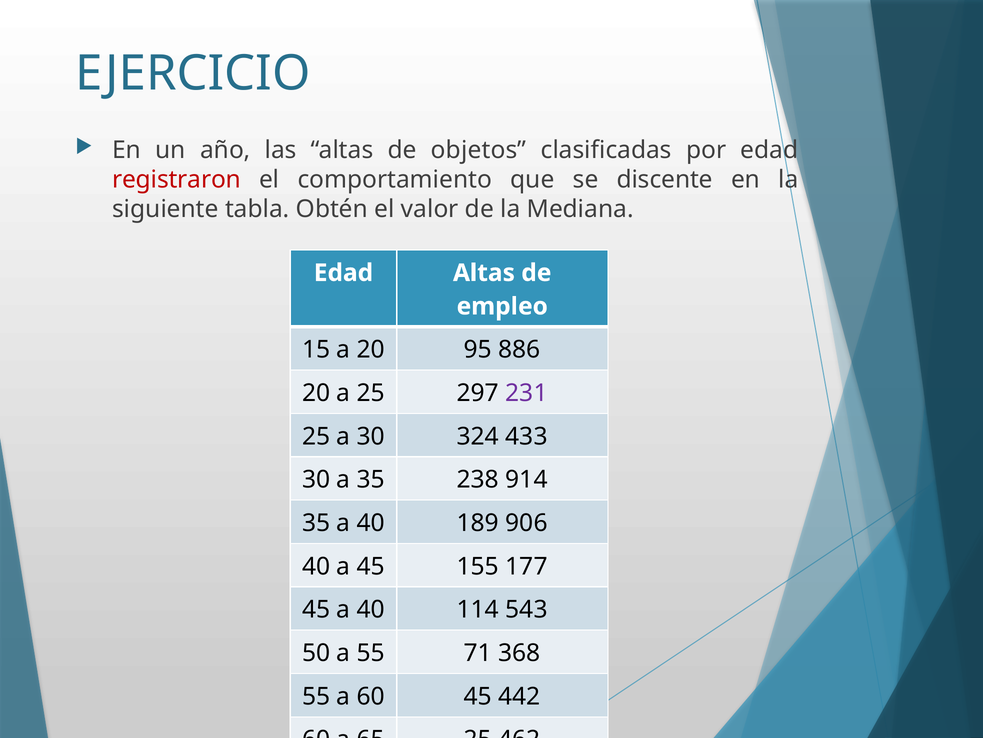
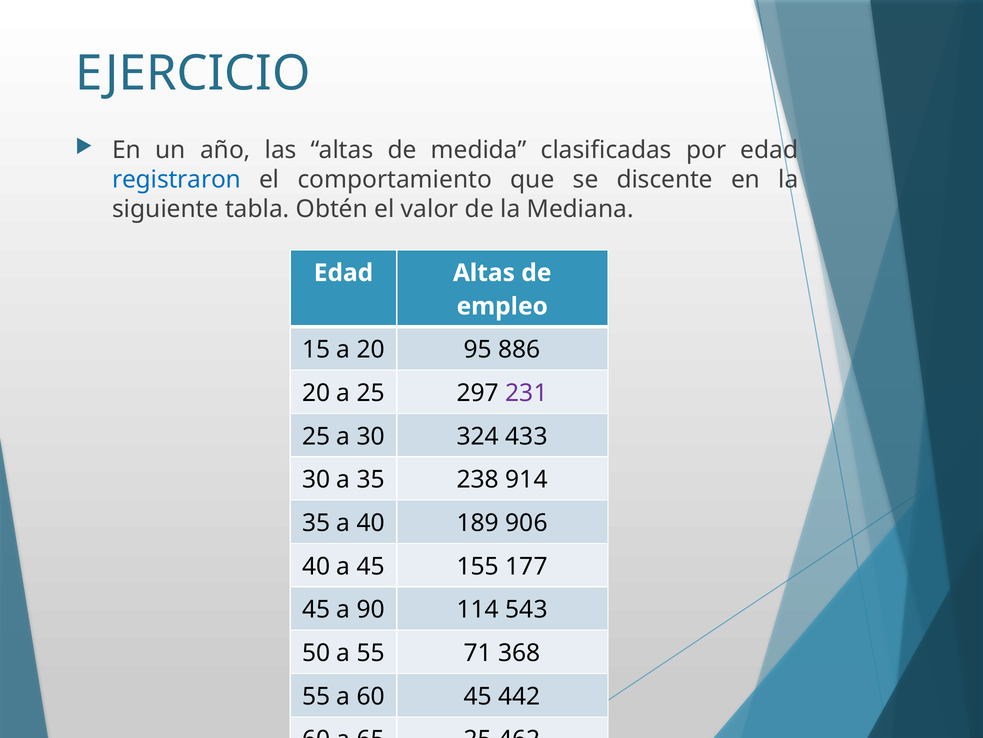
objetos: objetos -> medida
registraron colour: red -> blue
45 a 40: 40 -> 90
